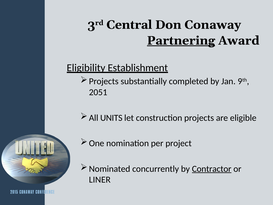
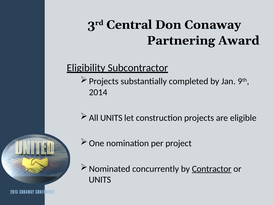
Partnering underline: present -> none
Establishment: Establishment -> Subcontractor
2051: 2051 -> 2014
LINER at (100, 180): LINER -> UNITS
